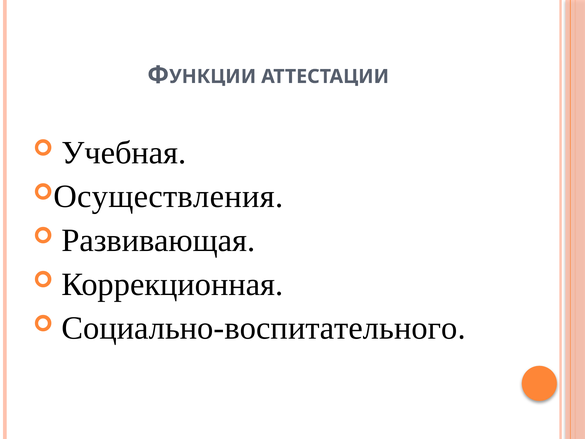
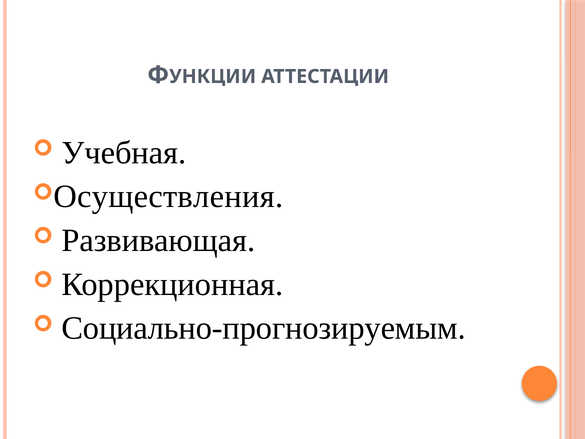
Социально-воспитательного: Социально-воспитательного -> Социально-прогнозируемым
